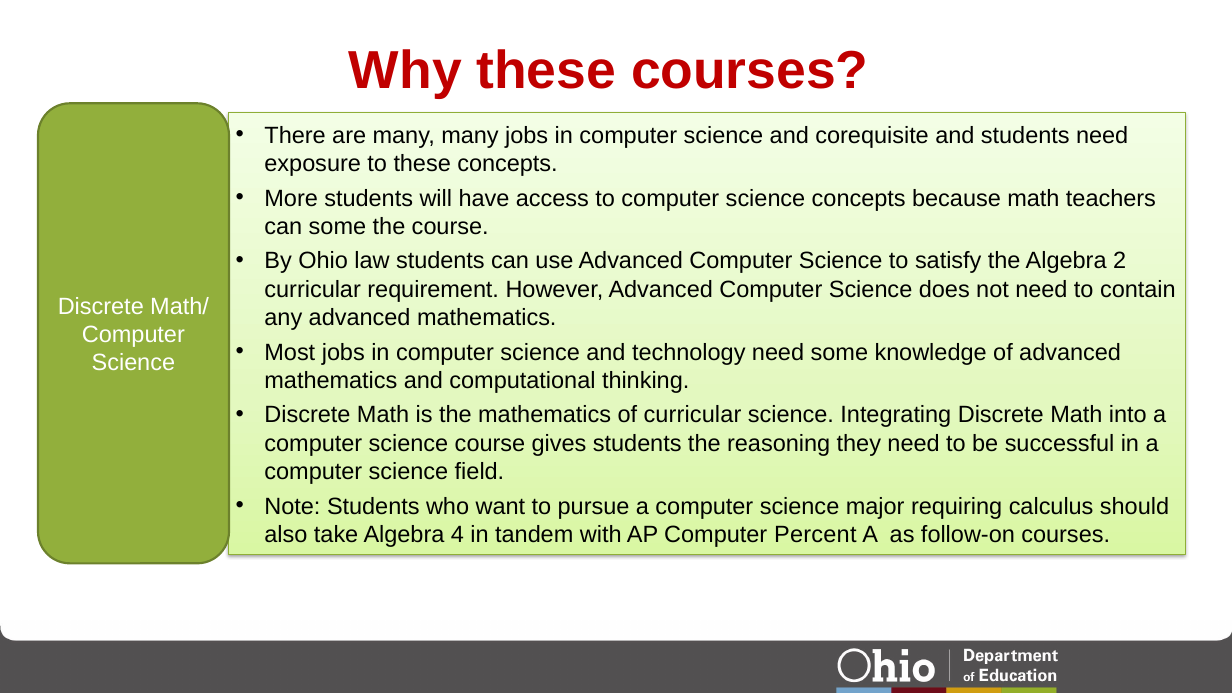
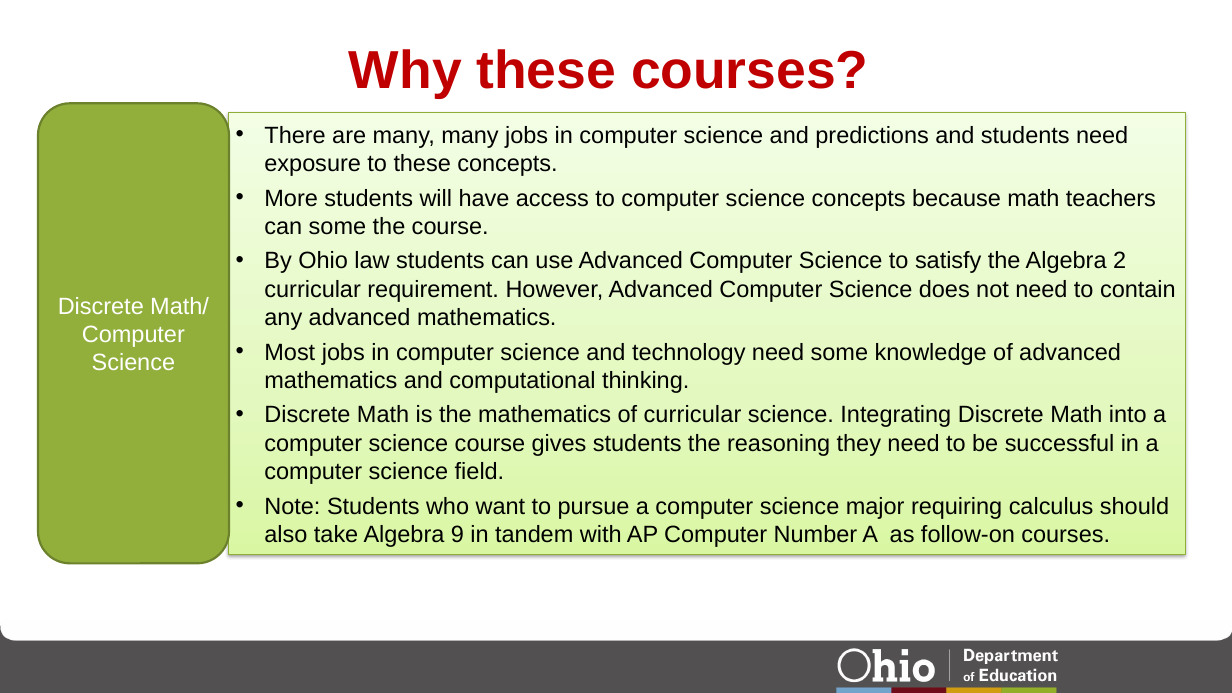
corequisite: corequisite -> predictions
4: 4 -> 9
Percent: Percent -> Number
